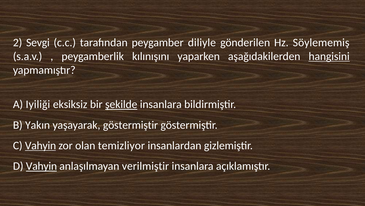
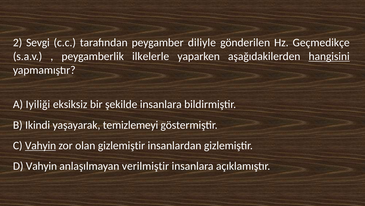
Söylememiş: Söylememiş -> Geçmedikçe
kılınışını: kılınışını -> ilkelerle
şekilde underline: present -> none
Yakın: Yakın -> Ikindi
yaşayarak göstermiştir: göstermiştir -> temizlemeyi
olan temizliyor: temizliyor -> gizlemiştir
Vahyin at (41, 166) underline: present -> none
